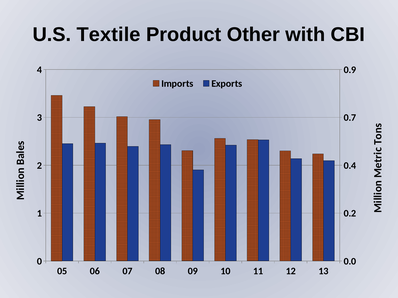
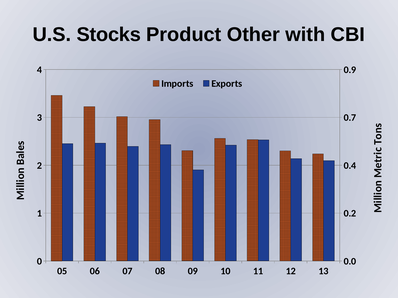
Textile: Textile -> Stocks
